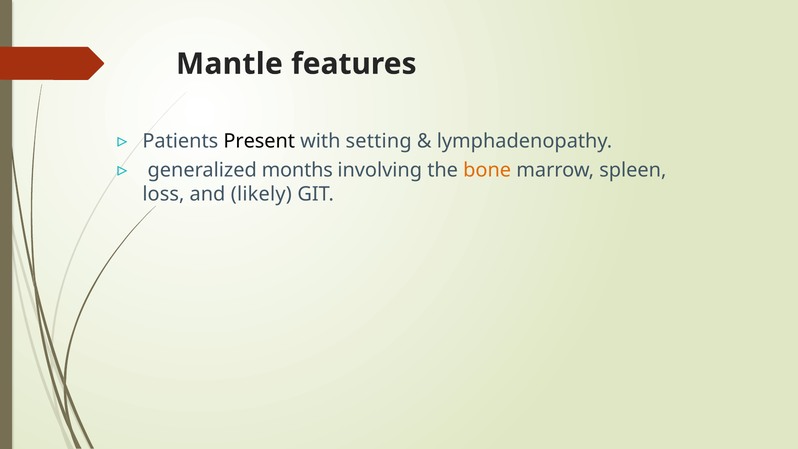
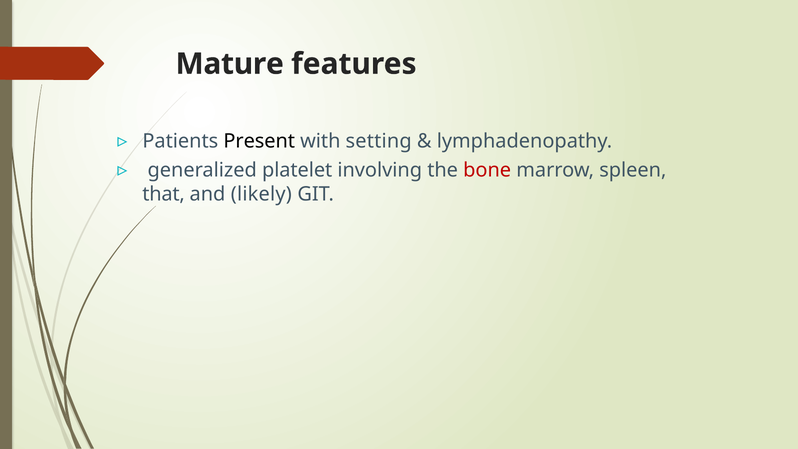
Mantle: Mantle -> Mature
months: months -> platelet
bone colour: orange -> red
loss: loss -> that
